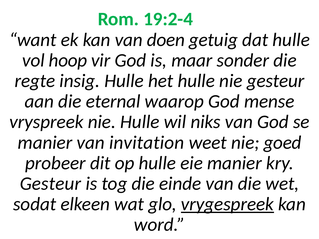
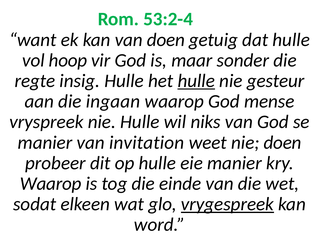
19:2-4: 19:2-4 -> 53:2-4
hulle at (196, 81) underline: none -> present
eternal: eternal -> ingaan
nie goed: goed -> doen
Gesteur at (50, 184): Gesteur -> Waarop
